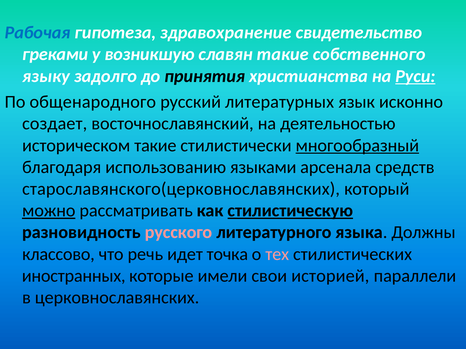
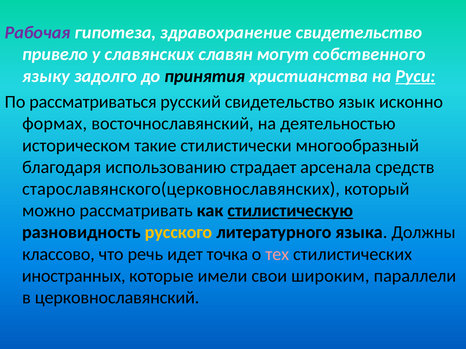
Рабочая colour: blue -> purple
греками: греками -> привело
возникшую: возникшую -> славянских
славян такие: такие -> могут
общенародного: общенародного -> рассматриваться
русский литературных: литературных -> свидетельство
создает: создает -> формах
многообразный underline: present -> none
языками: языками -> страдает
можно underline: present -> none
русского colour: pink -> yellow
историей: историей -> широким
церковнославянских: церковнославянских -> церковнославянский
